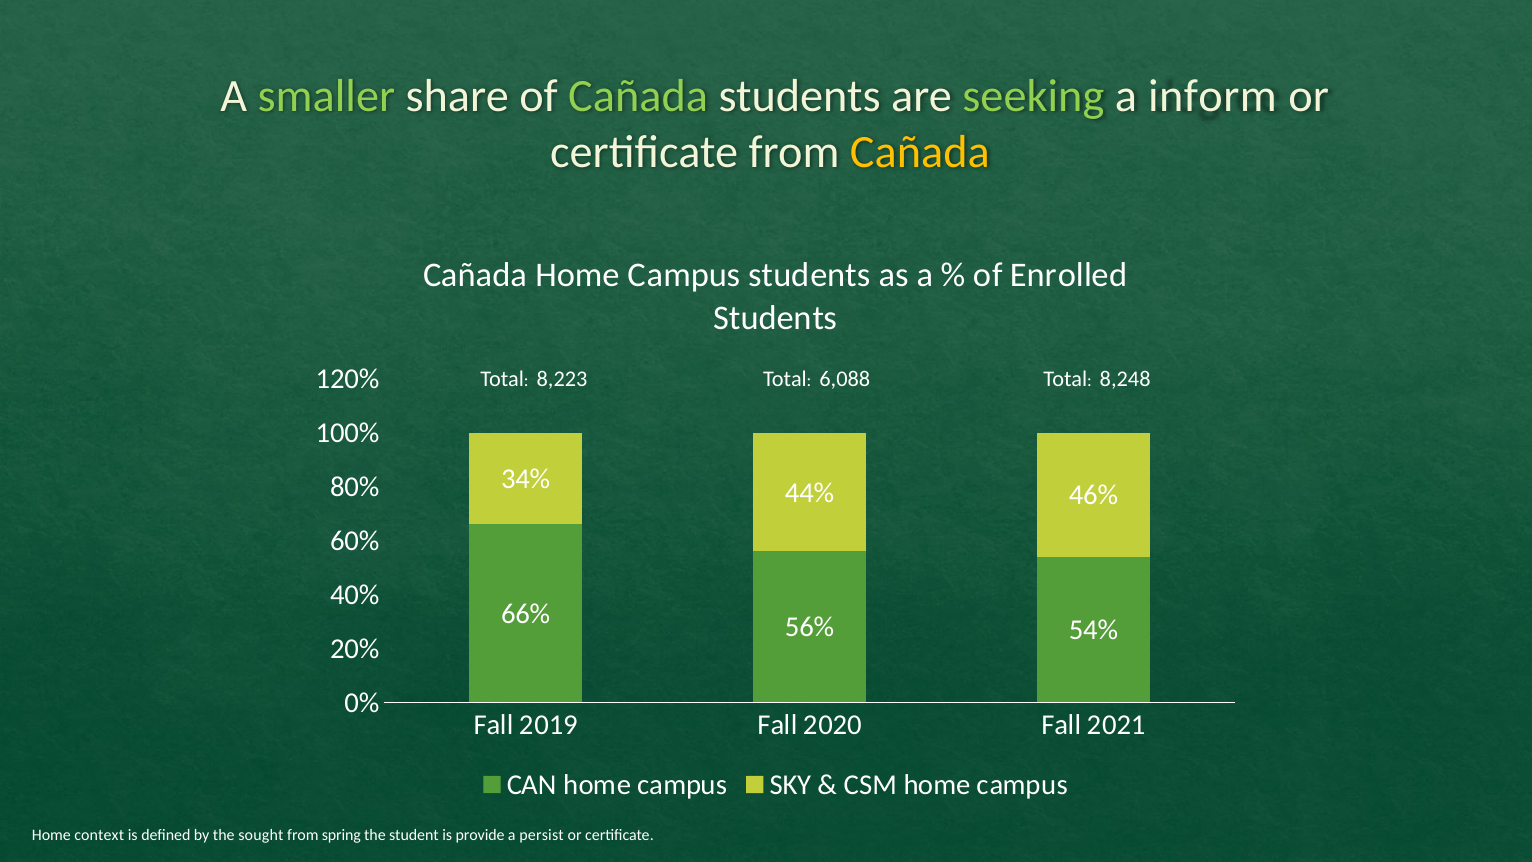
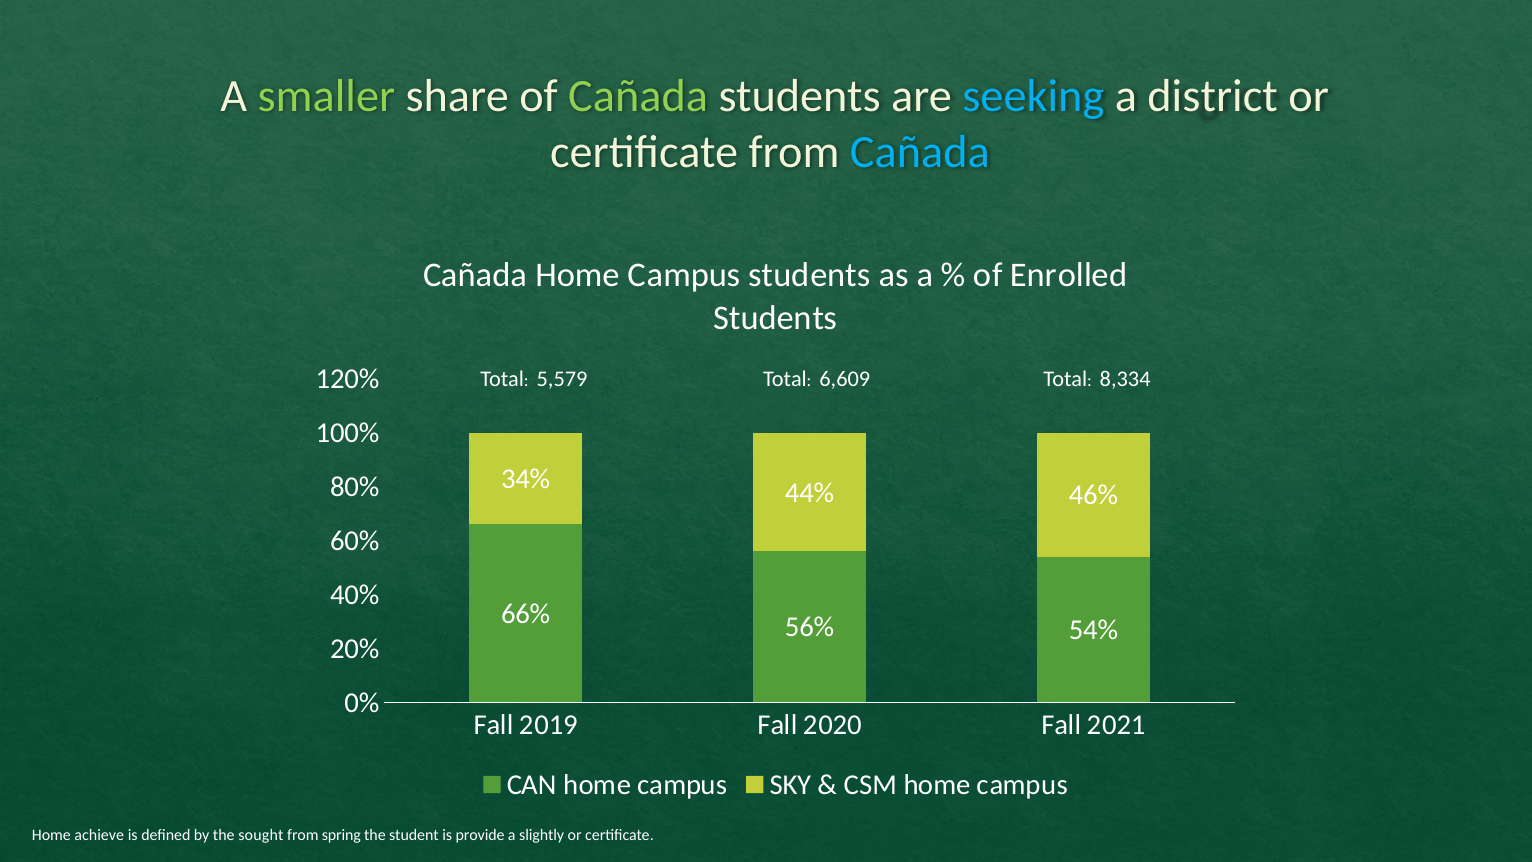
seeking colour: light green -> light blue
inform: inform -> district
Cañada at (920, 152) colour: yellow -> light blue
8,223: 8,223 -> 5,579
6,088: 6,088 -> 6,609
8,248: 8,248 -> 8,334
context: context -> achieve
persist: persist -> slightly
